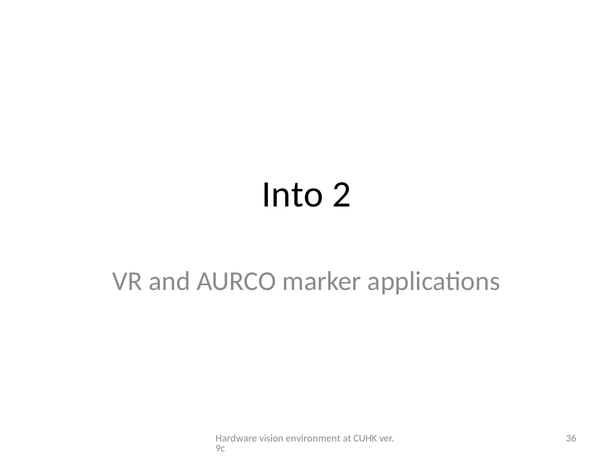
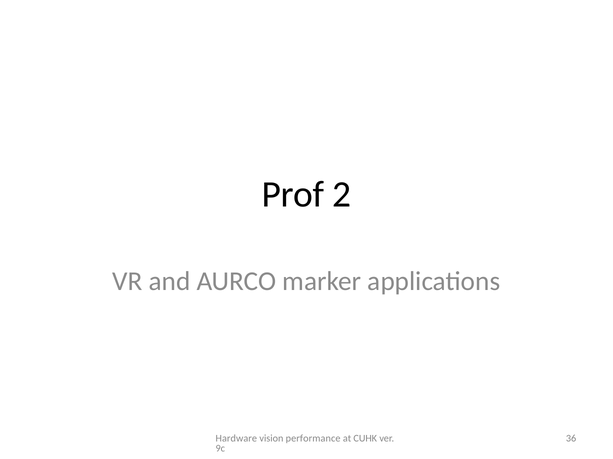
Into: Into -> Prof
environment: environment -> performance
